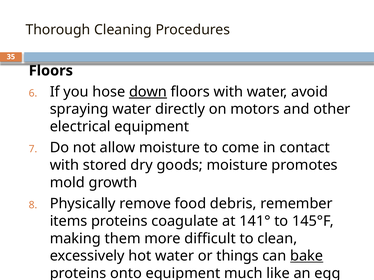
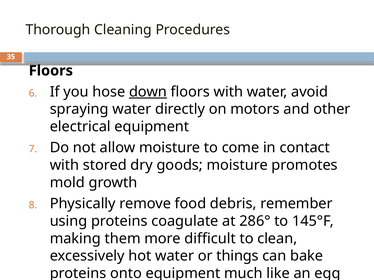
items: items -> using
141°: 141° -> 286°
bake underline: present -> none
